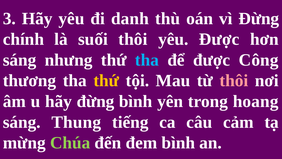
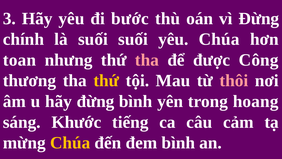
danh: danh -> bước
suối thôi: thôi -> suối
yêu Được: Được -> Chúa
sáng at (20, 60): sáng -> toan
tha at (147, 60) colour: light blue -> pink
Thung: Thung -> Khước
Chúa at (70, 143) colour: light green -> yellow
